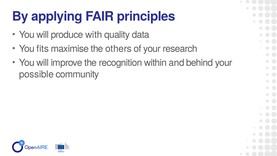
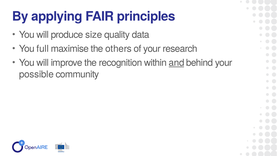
with: with -> size
fits: fits -> full
and underline: none -> present
